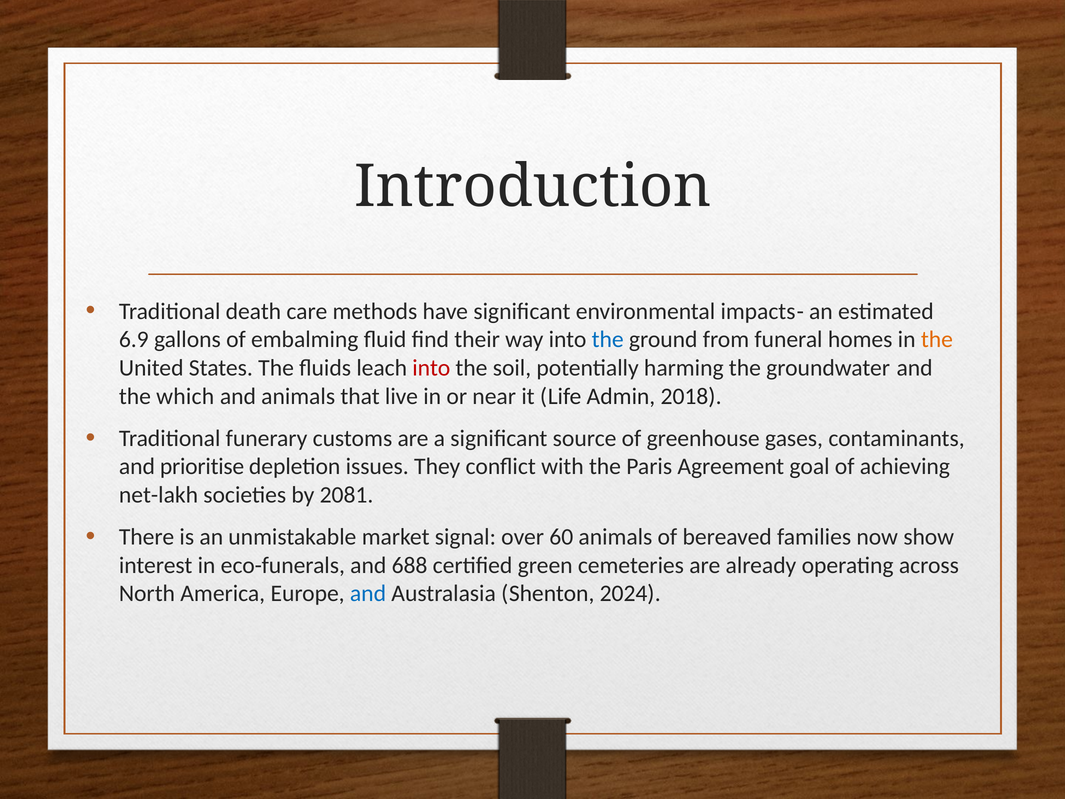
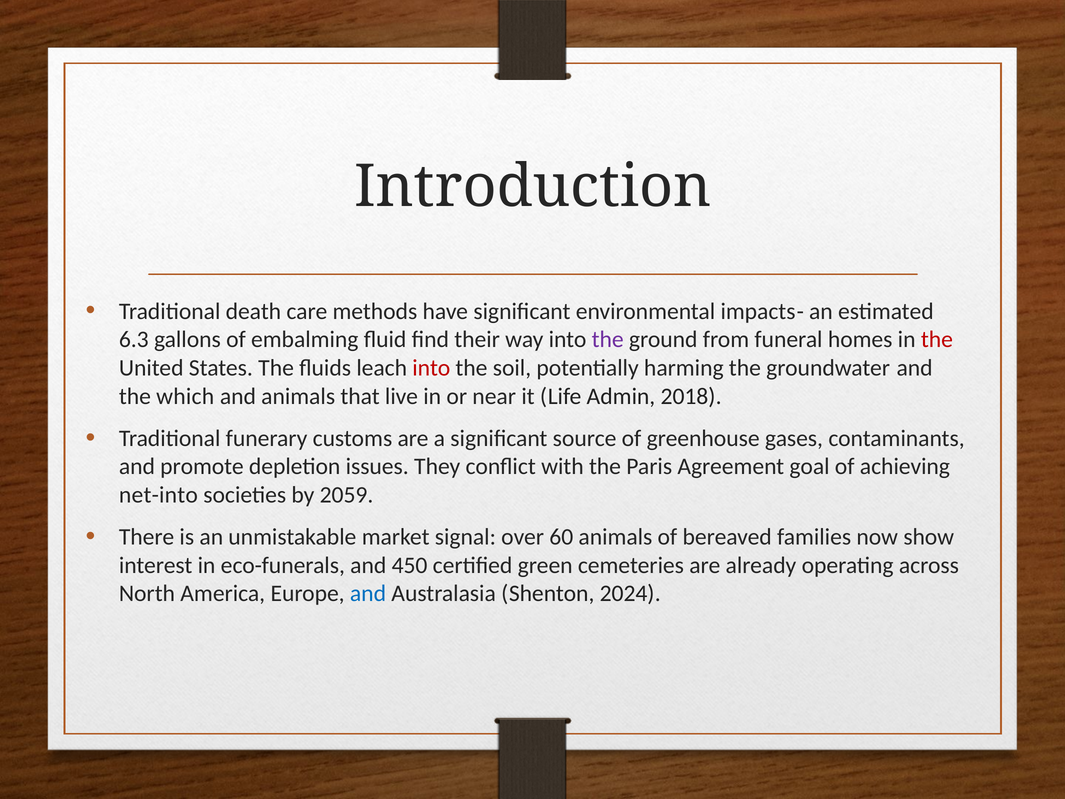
6.9: 6.9 -> 6.3
the at (608, 339) colour: blue -> purple
the at (937, 339) colour: orange -> red
prioritise: prioritise -> promote
net-lakh: net-lakh -> net-into
2081: 2081 -> 2059
688: 688 -> 450
